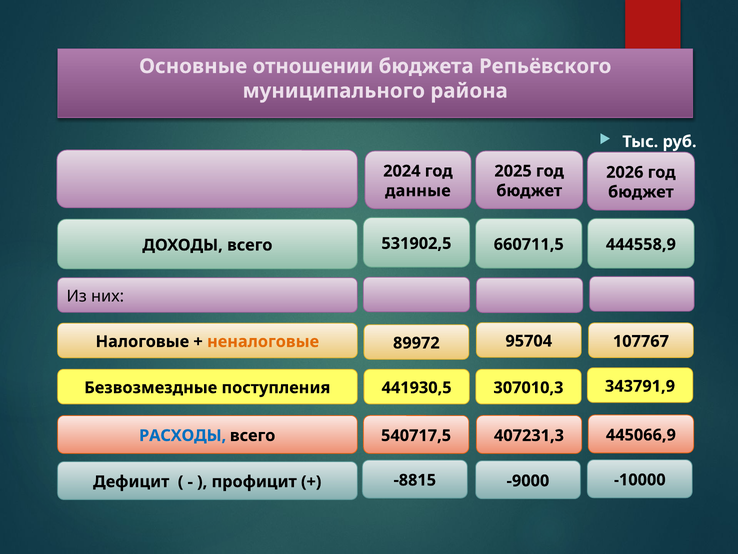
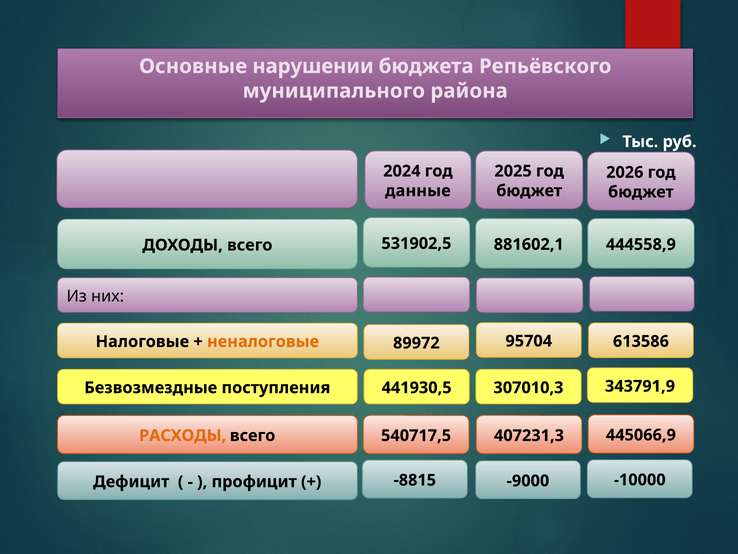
отношении: отношении -> нарушении
660711,5: 660711,5 -> 881602,1
107767: 107767 -> 613586
РАСХОДЫ colour: blue -> orange
